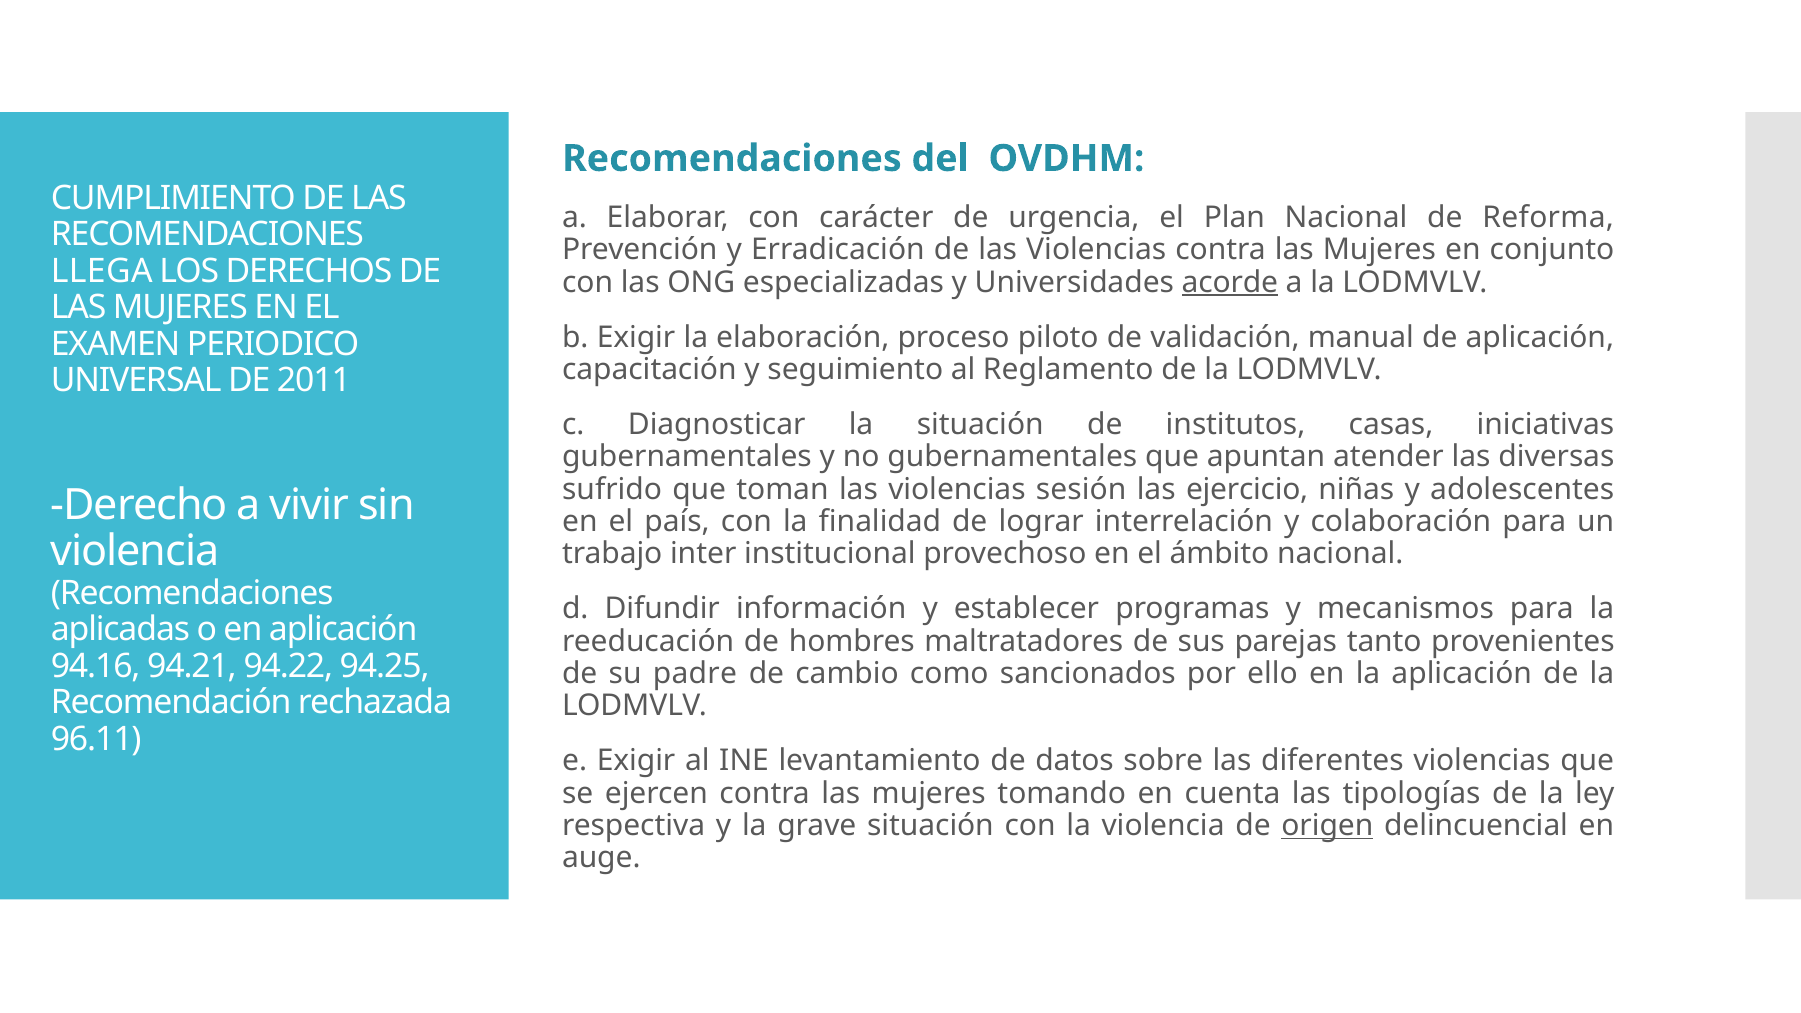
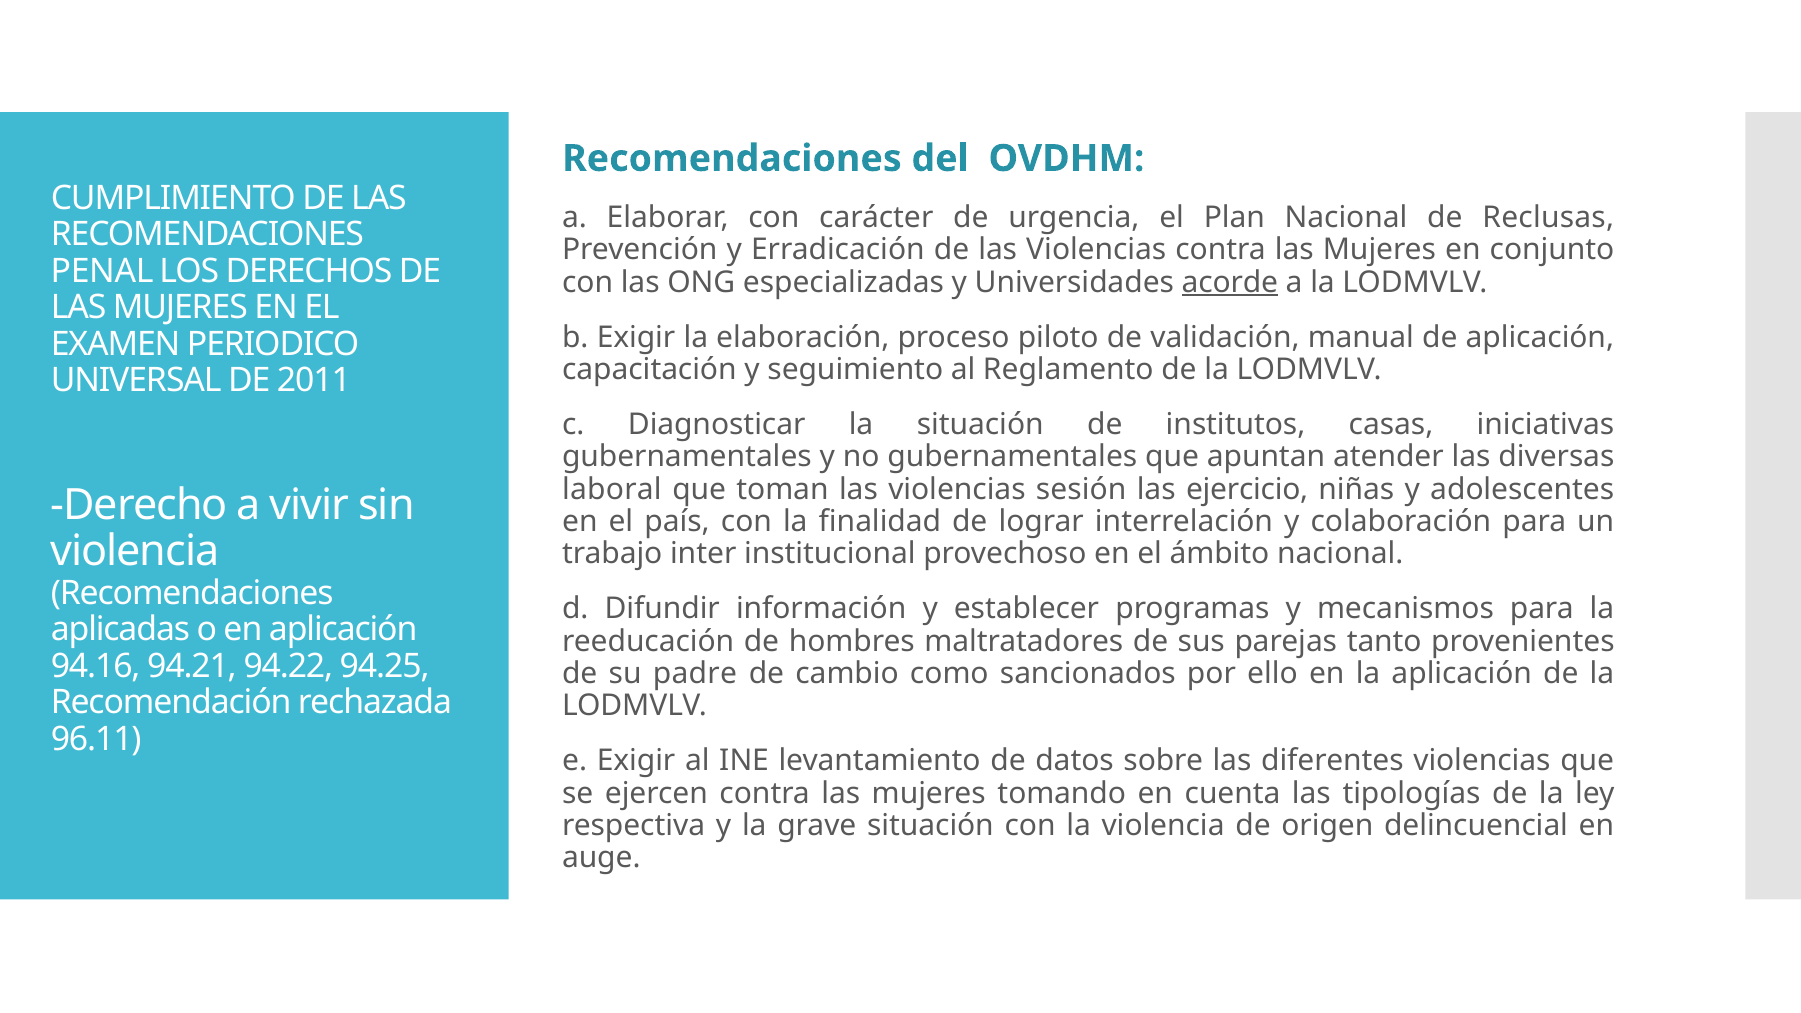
Reforma: Reforma -> Reclusas
LLEGA: LLEGA -> PENAL
sufrido: sufrido -> laboral
origen underline: present -> none
